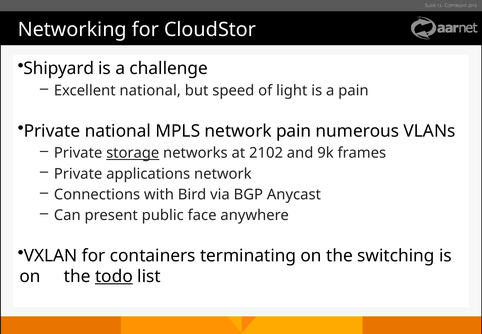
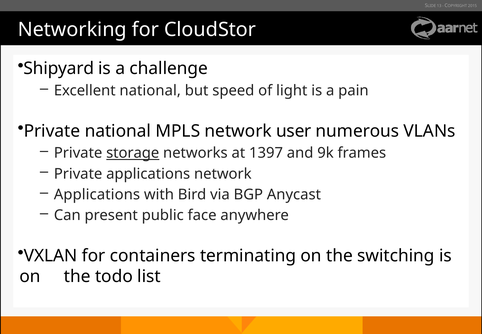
network pain: pain -> user
2102: 2102 -> 1397
Connections at (97, 194): Connections -> Applications
todo underline: present -> none
